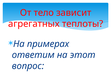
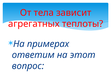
тело: тело -> тела
